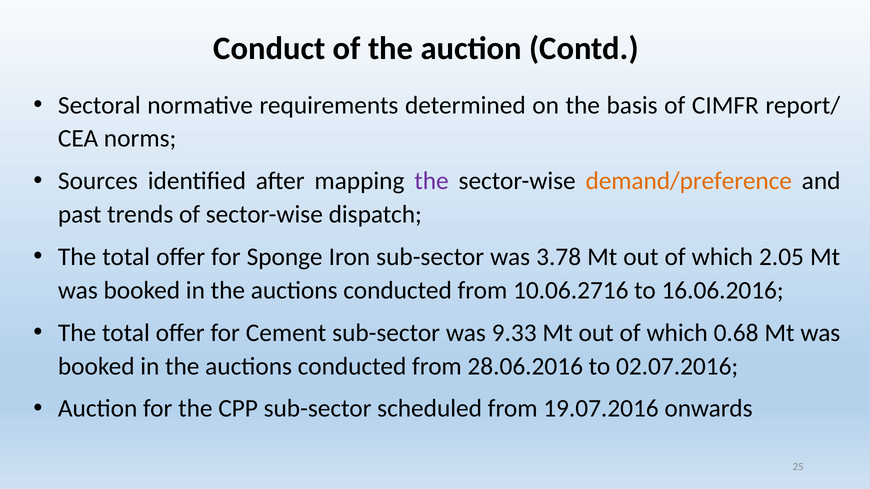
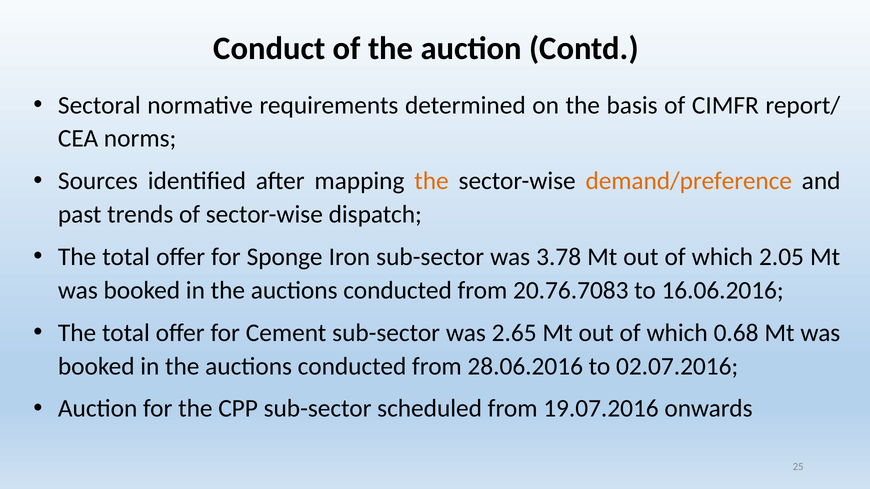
the at (432, 181) colour: purple -> orange
10.06.2716: 10.06.2716 -> 20.76.7083
9.33: 9.33 -> 2.65
